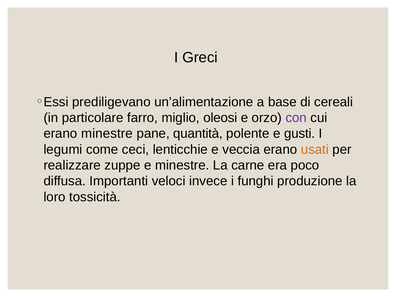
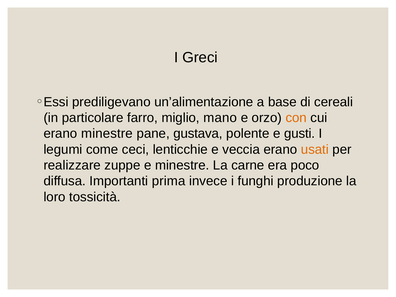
oleosi: oleosi -> mano
con colour: purple -> orange
quantità: quantità -> gustava
veloci: veloci -> prima
